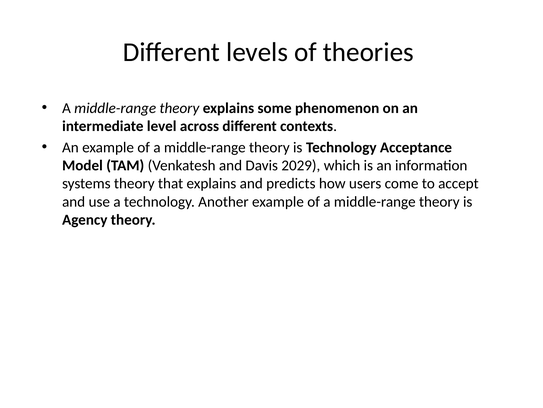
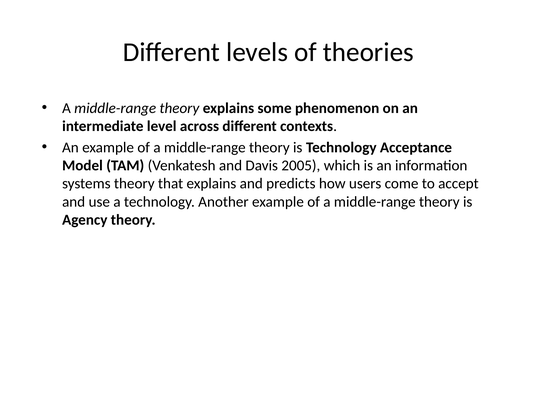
2029: 2029 -> 2005
